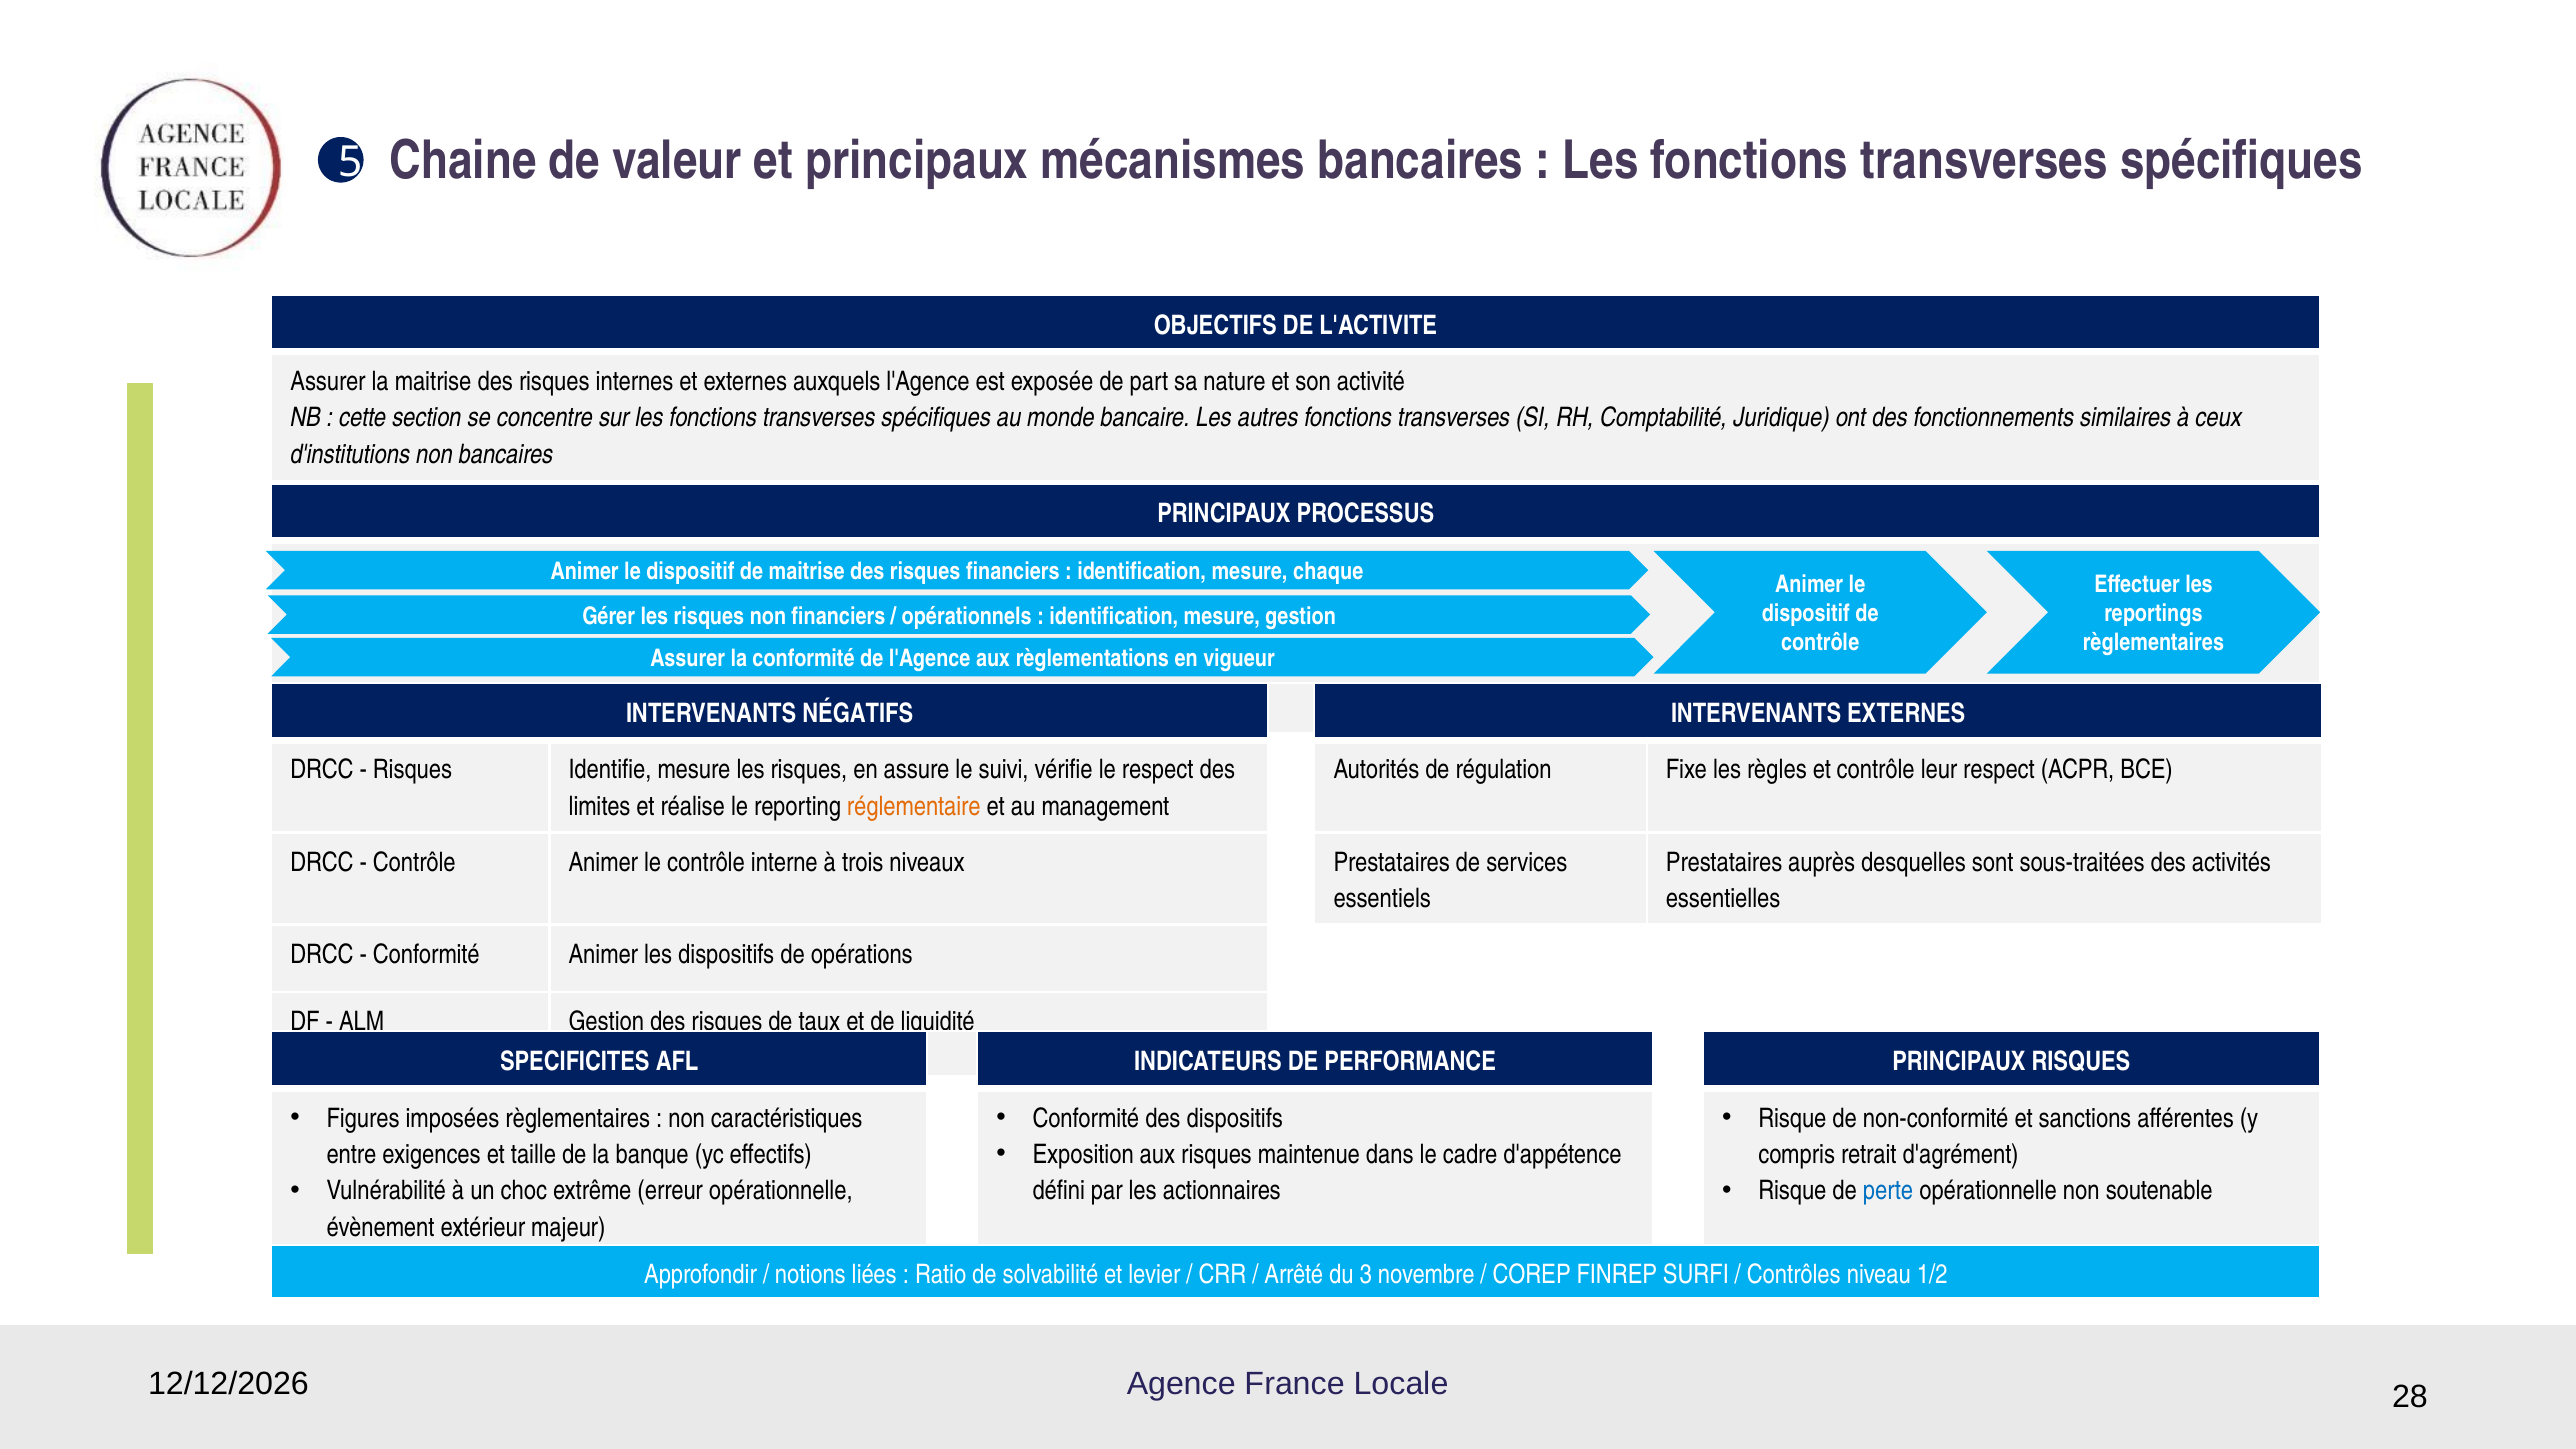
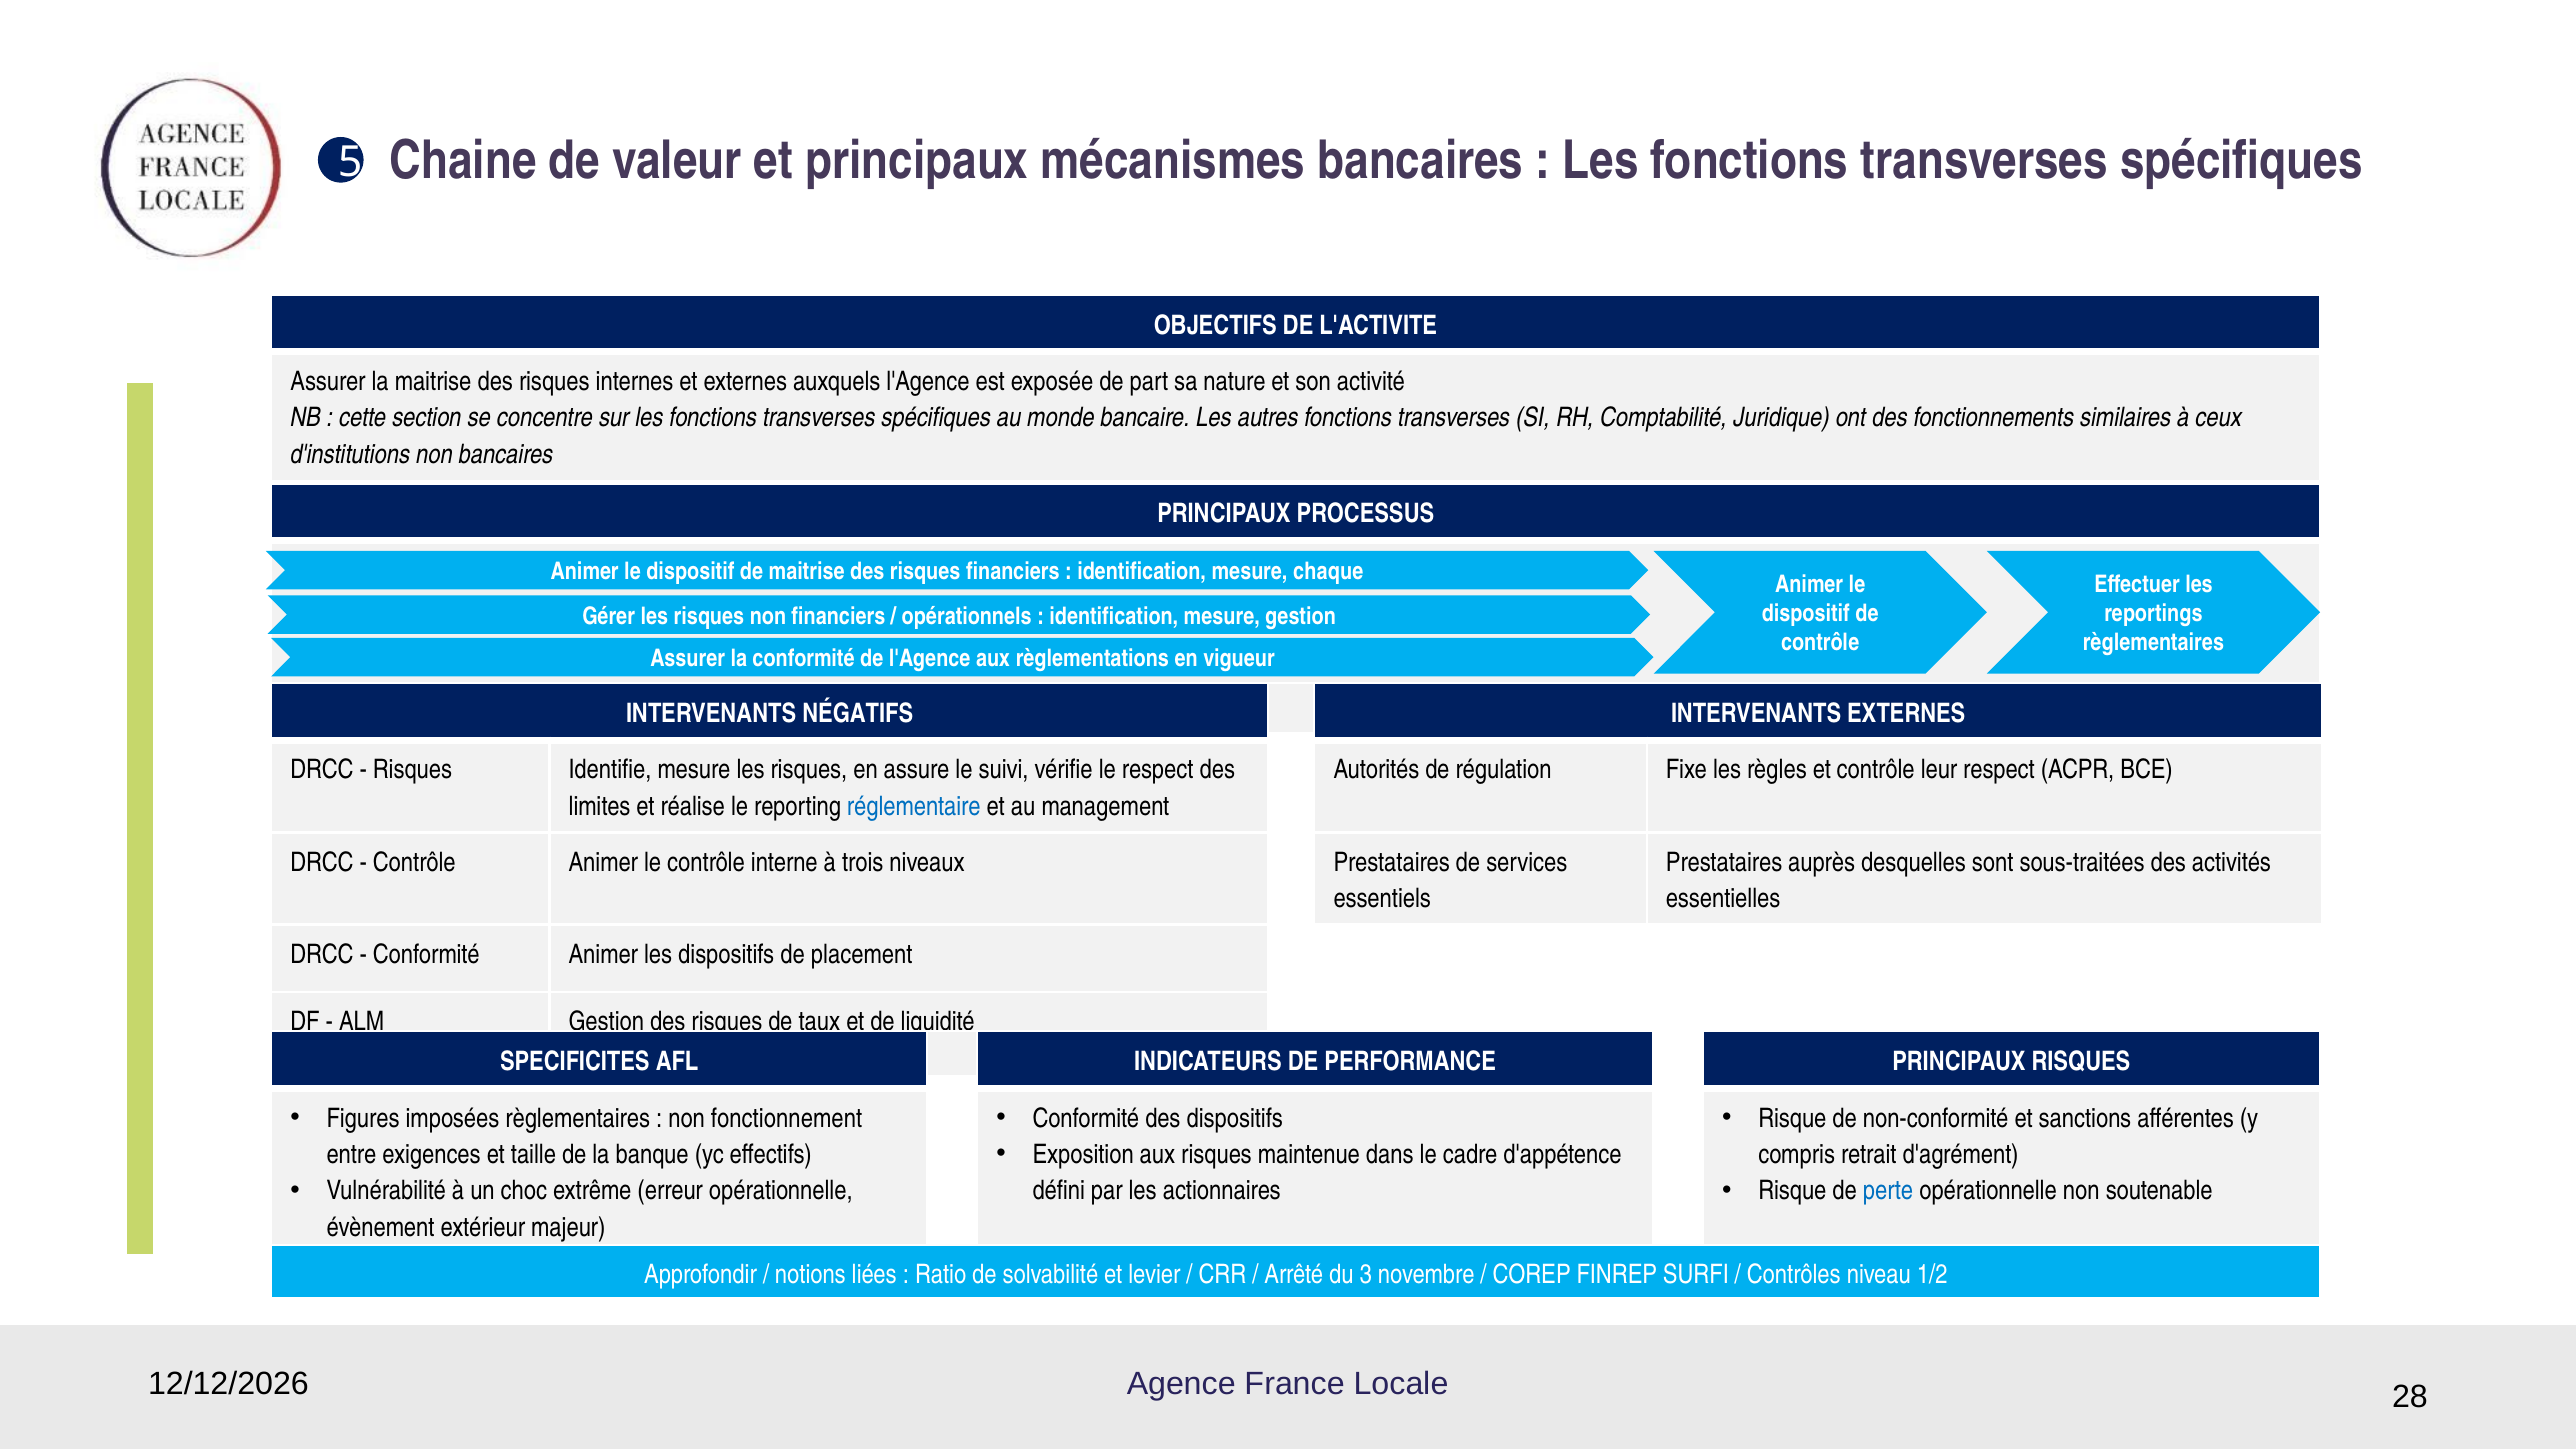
réglementaire colour: orange -> blue
opérations: opérations -> placement
caractéristiques: caractéristiques -> fonctionnement
